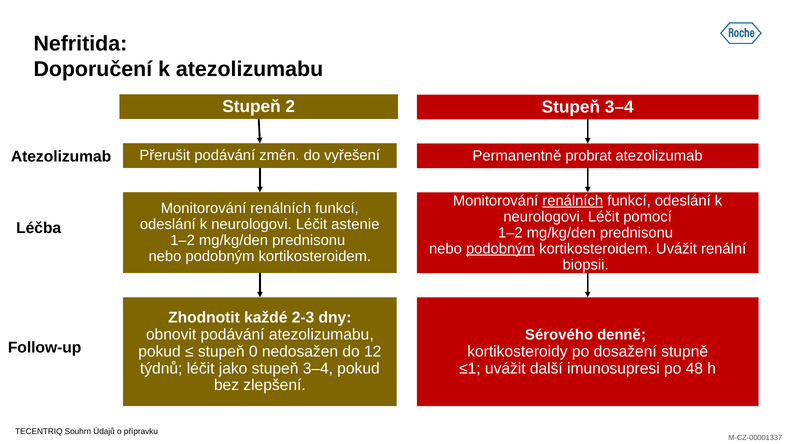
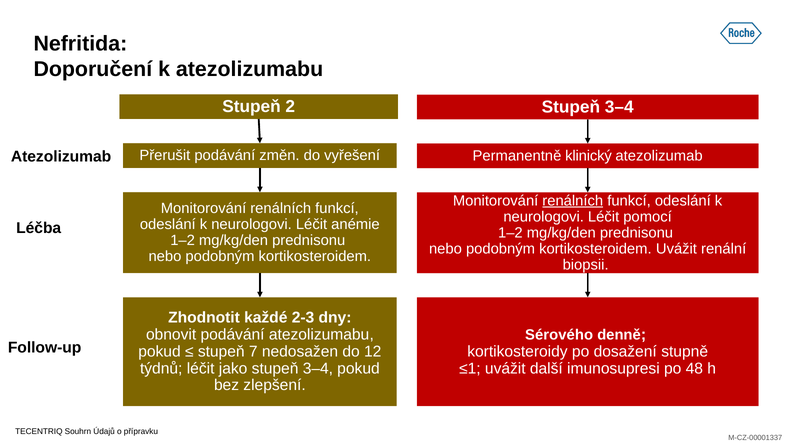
probrat: probrat -> klinický
astenie: astenie -> anémie
podobným at (501, 249) underline: present -> none
0: 0 -> 7
